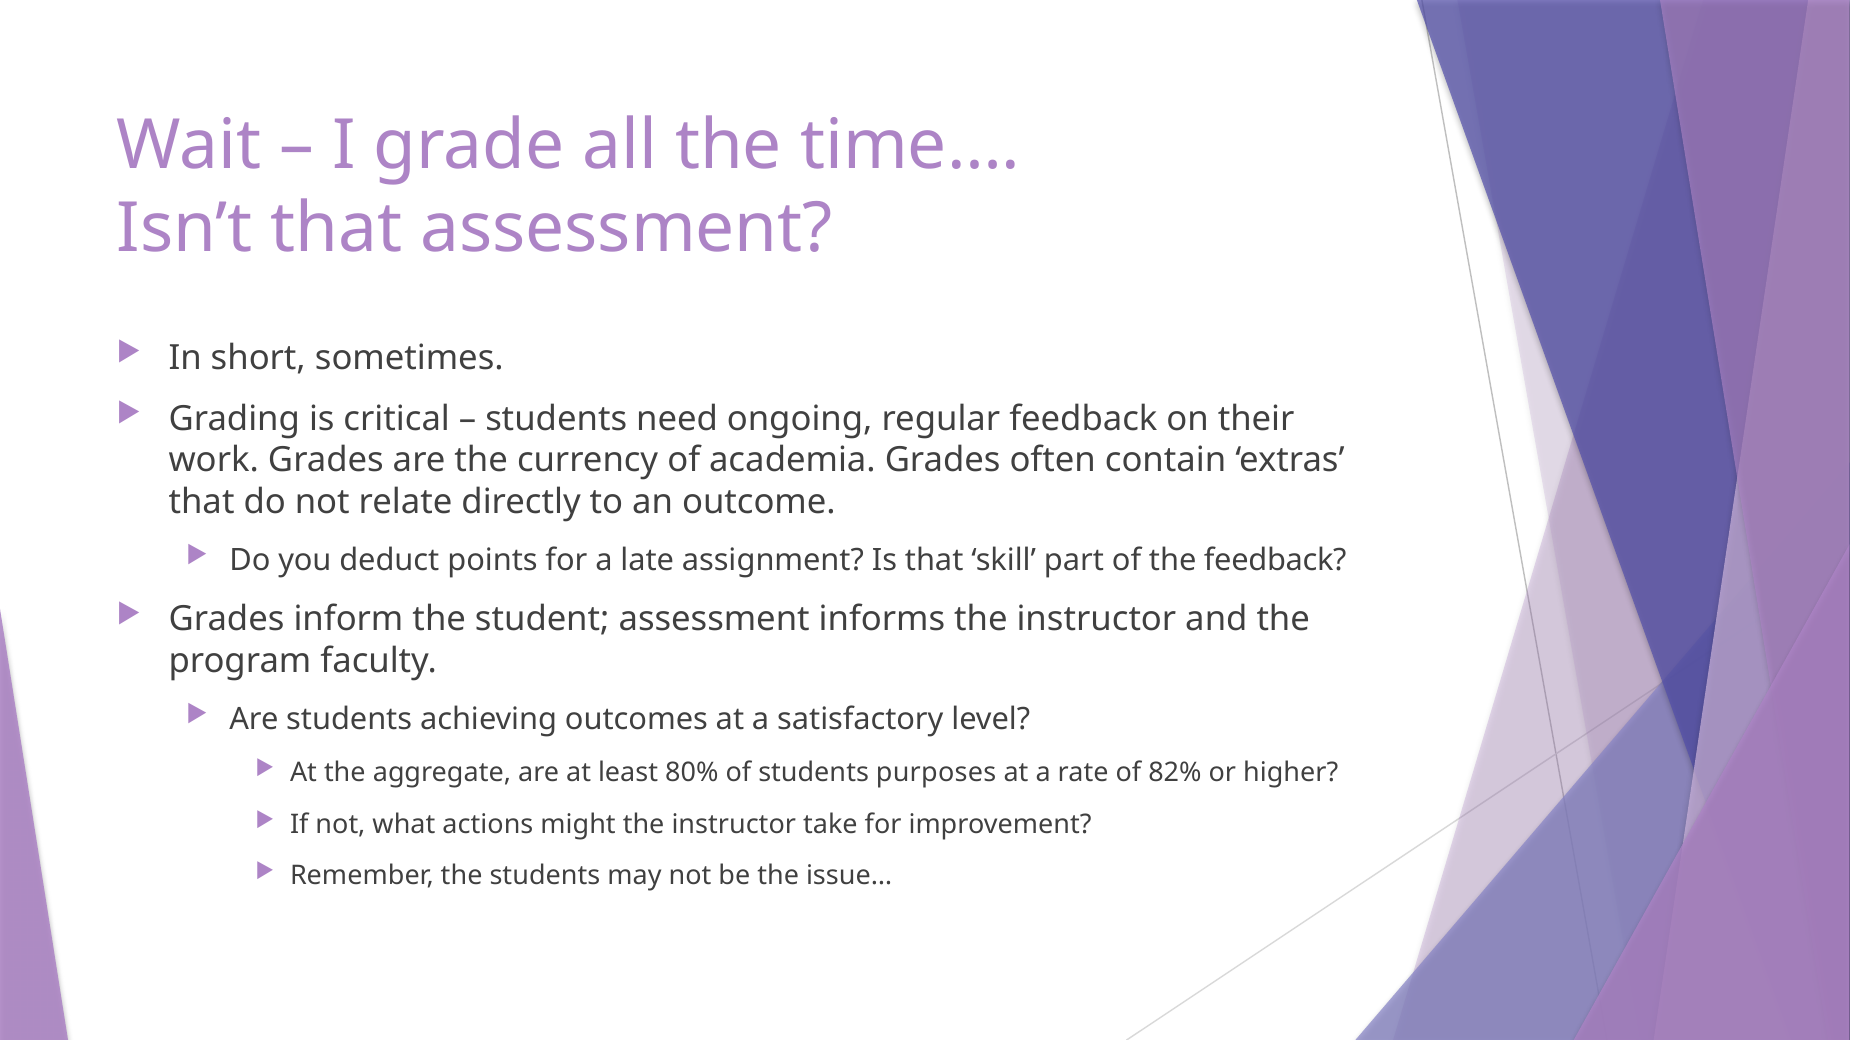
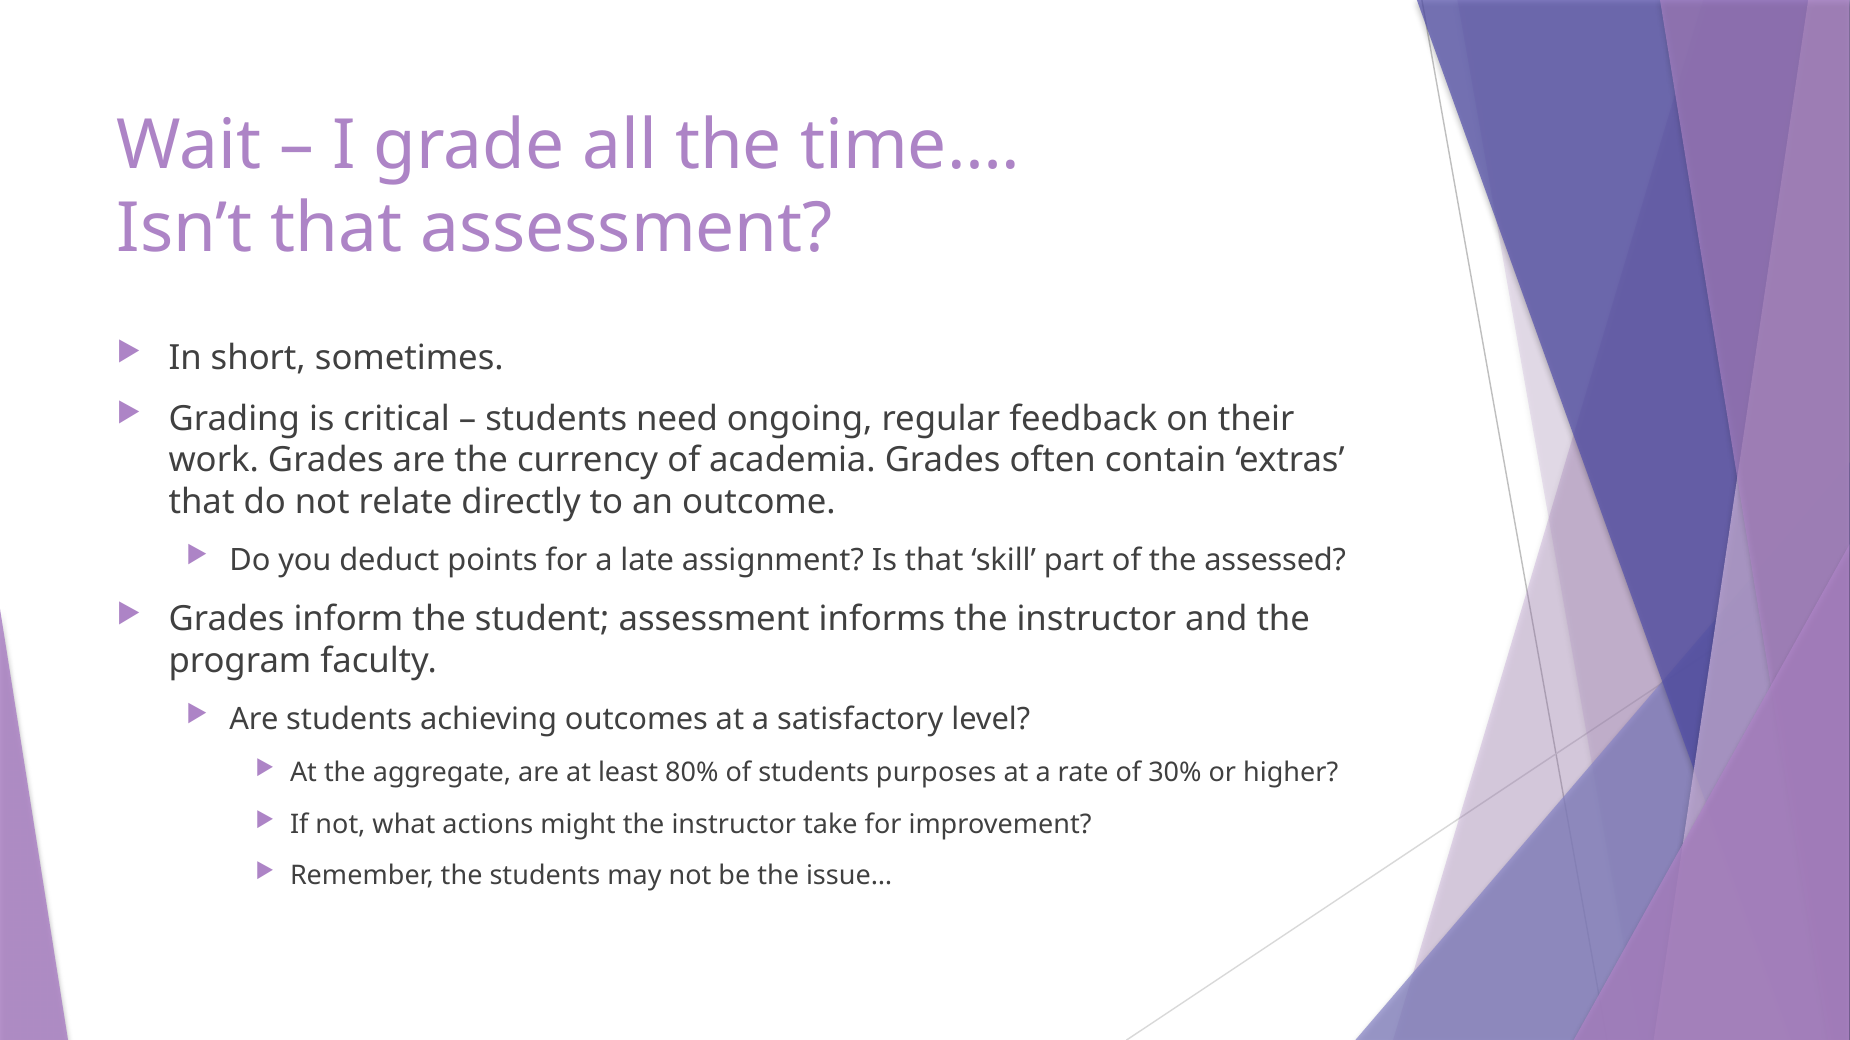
the feedback: feedback -> assessed
82%: 82% -> 30%
